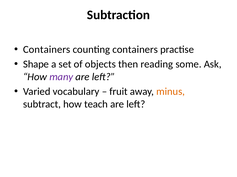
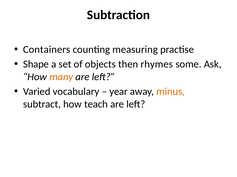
counting containers: containers -> measuring
reading: reading -> rhymes
many colour: purple -> orange
fruit: fruit -> year
